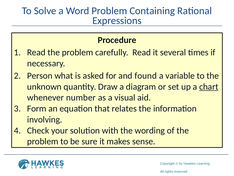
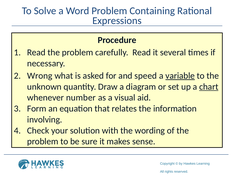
Person: Person -> Wrong
found: found -> speed
variable underline: none -> present
